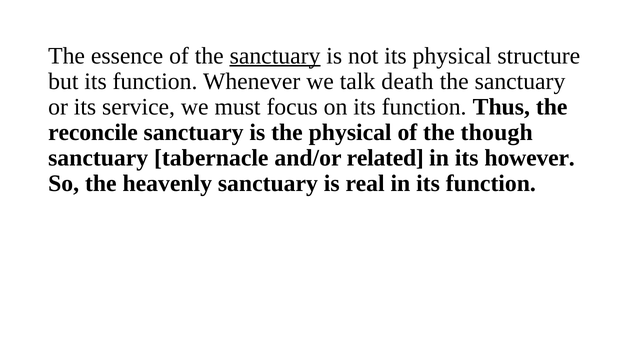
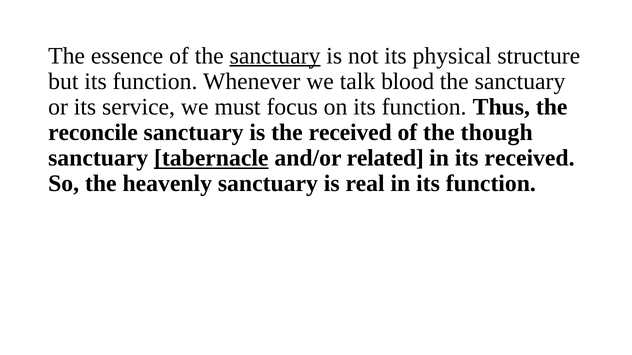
death: death -> blood
the physical: physical -> received
tabernacle underline: none -> present
its however: however -> received
